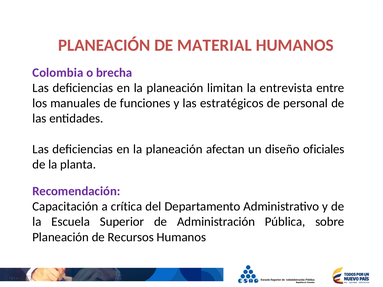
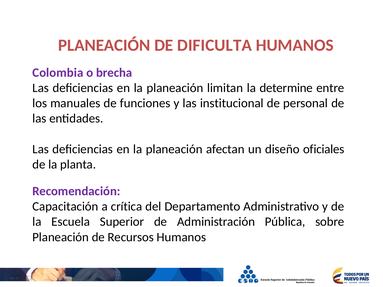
MATERIAL: MATERIAL -> DIFICULTA
entrevista: entrevista -> determine
estratégicos: estratégicos -> institucional
